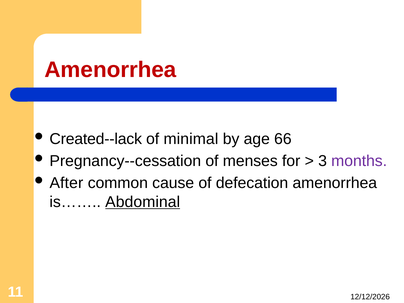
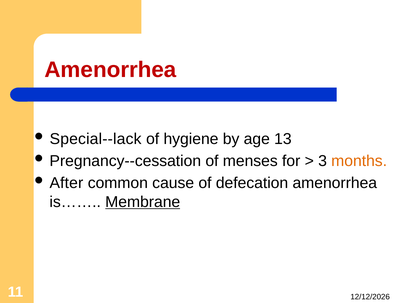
Created--lack: Created--lack -> Special--lack
minimal: minimal -> hygiene
66: 66 -> 13
months colour: purple -> orange
Abdominal: Abdominal -> Membrane
